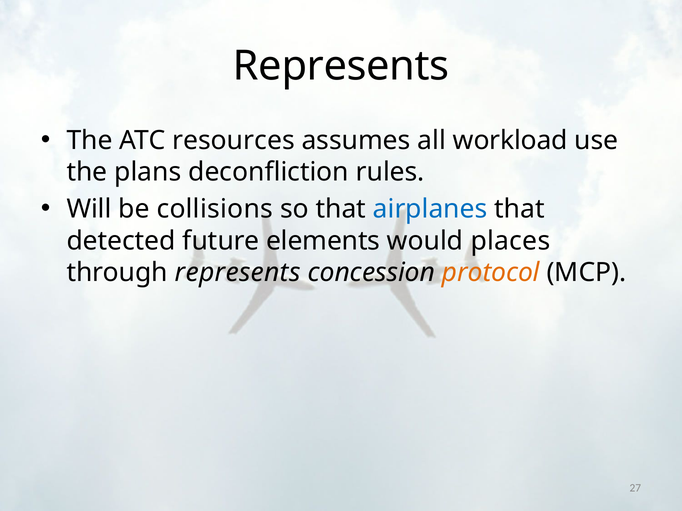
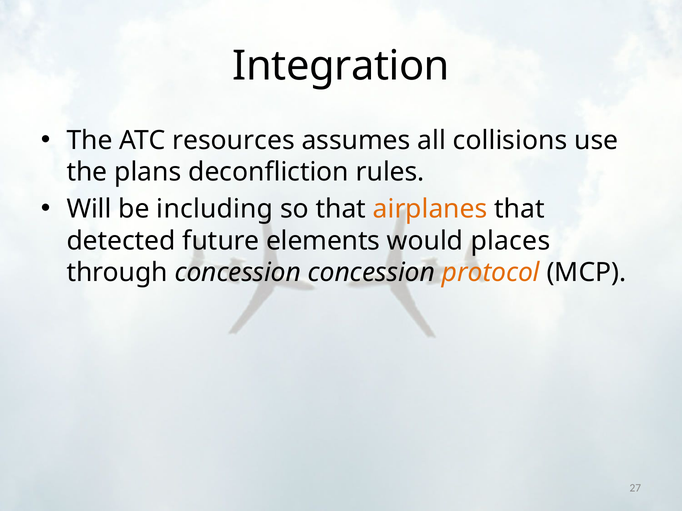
Represents at (341, 66): Represents -> Integration
workload: workload -> collisions
collisions: collisions -> including
airplanes colour: blue -> orange
through represents: represents -> concession
